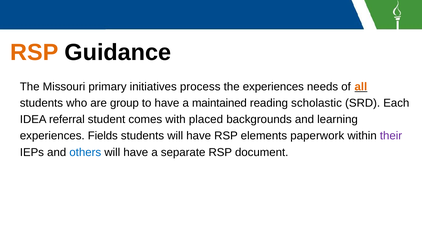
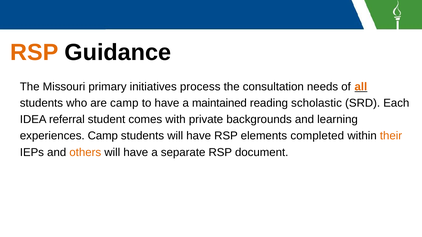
the experiences: experiences -> consultation
are group: group -> camp
placed: placed -> private
experiences Fields: Fields -> Camp
paperwork: paperwork -> completed
their colour: purple -> orange
others colour: blue -> orange
